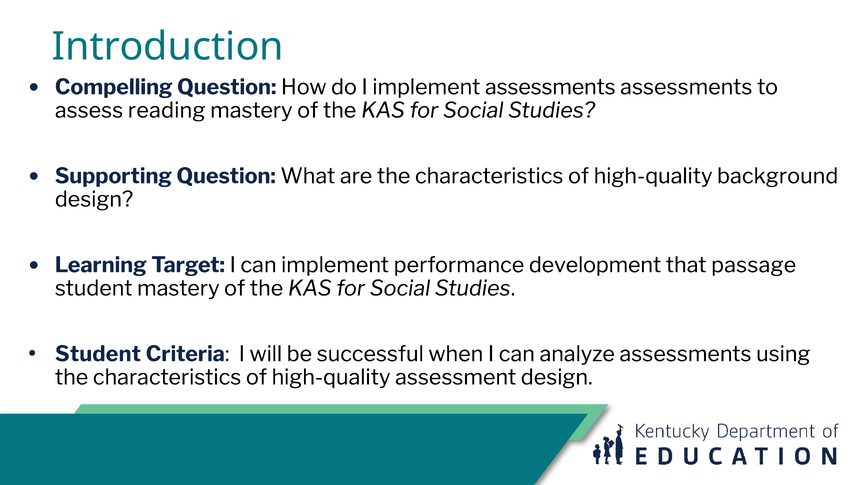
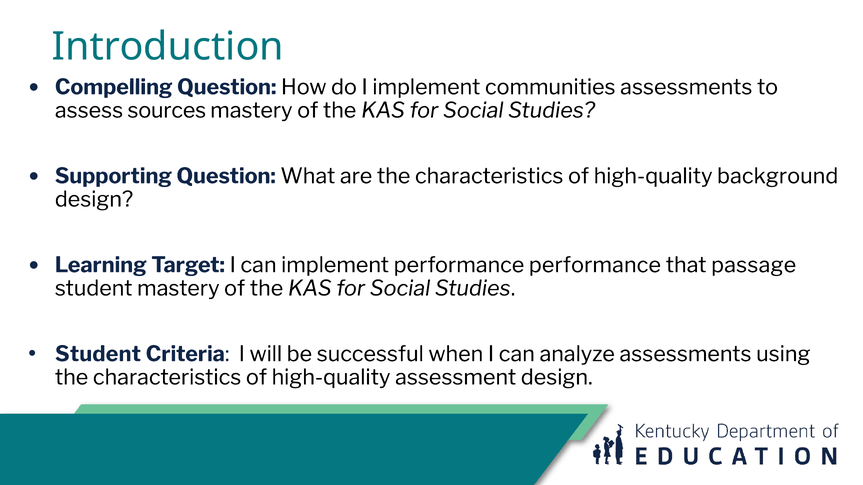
implement assessments: assessments -> communities
reading: reading -> sources
performance development: development -> performance
